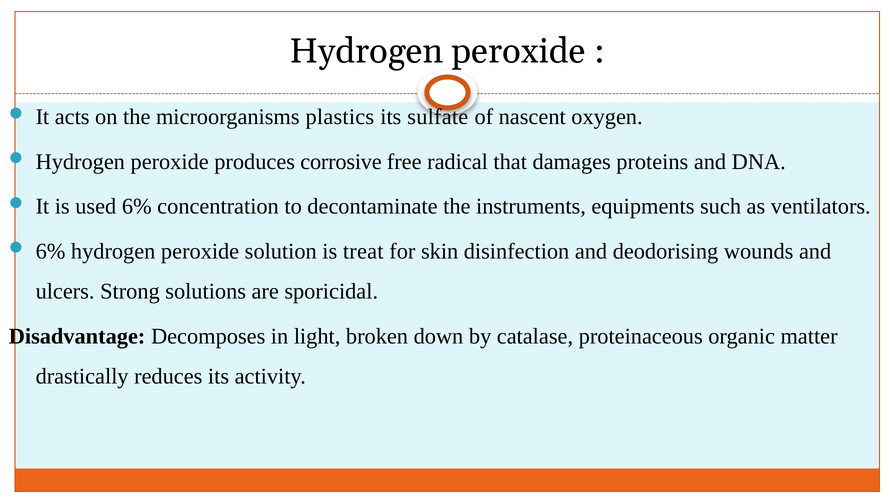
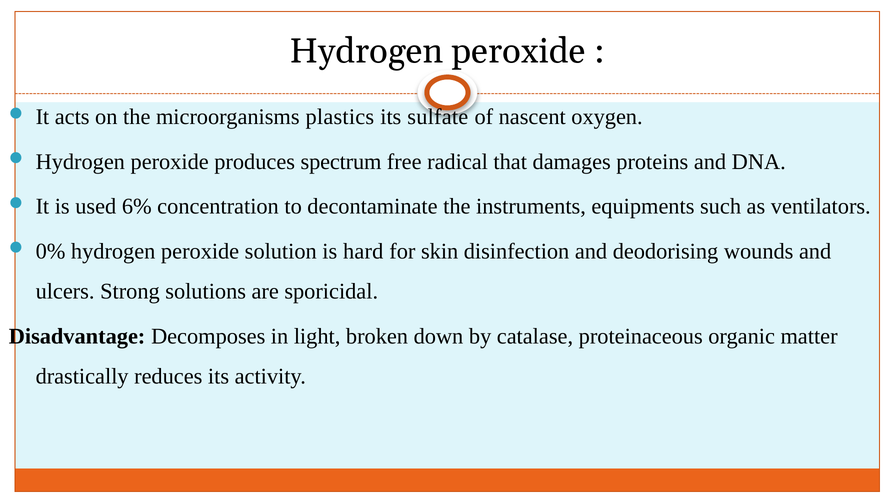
corrosive: corrosive -> spectrum
6% at (51, 251): 6% -> 0%
treat: treat -> hard
